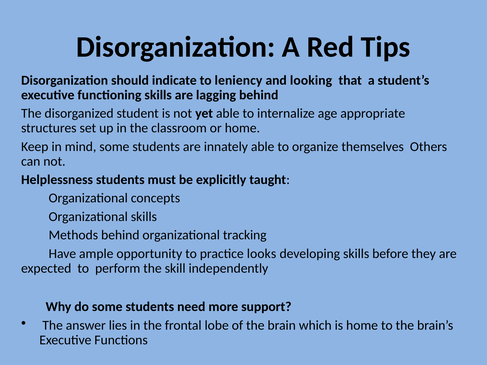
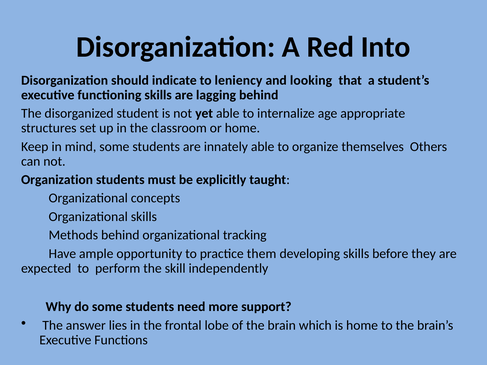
Tips: Tips -> Into
Helplessness: Helplessness -> Organization
looks: looks -> them
